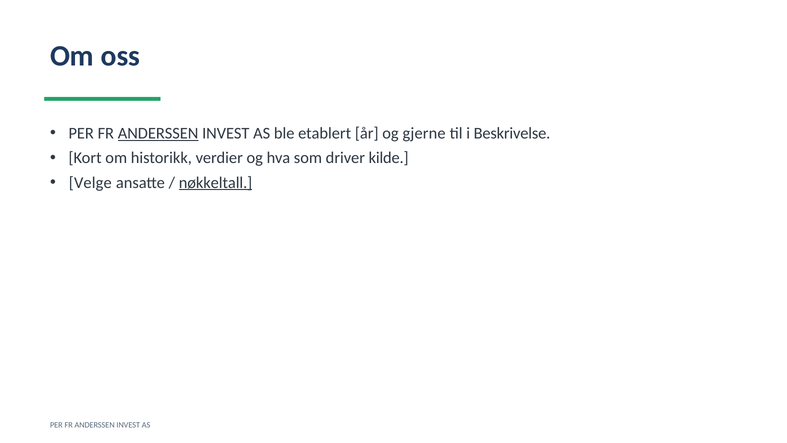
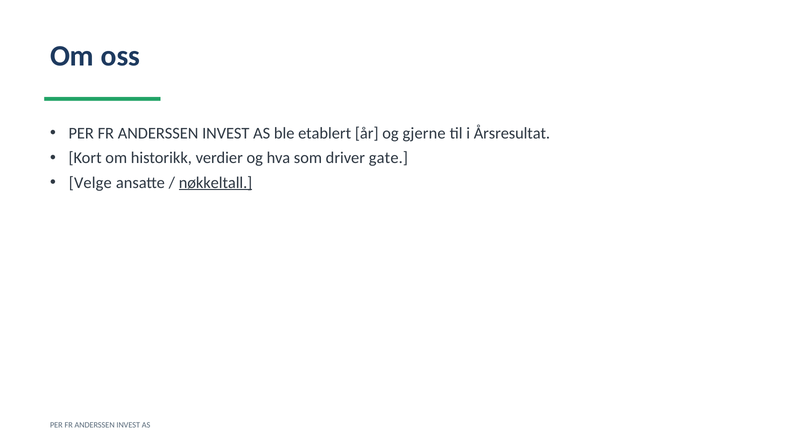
ANDERSSEN at (158, 133) underline: present -> none
Beskrivelse: Beskrivelse -> Årsresultat
kilde: kilde -> gate
